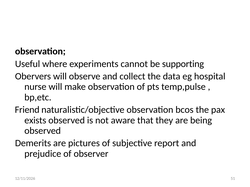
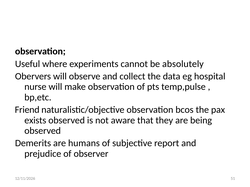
supporting: supporting -> absolutely
pictures: pictures -> humans
